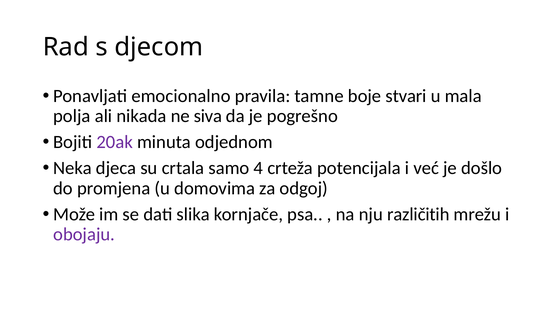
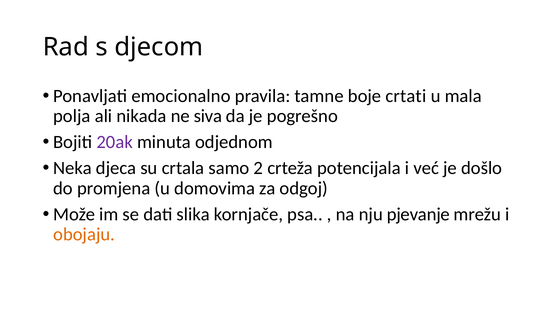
stvari: stvari -> crtati
4: 4 -> 2
različitih: različitih -> pjevanje
obojaju colour: purple -> orange
